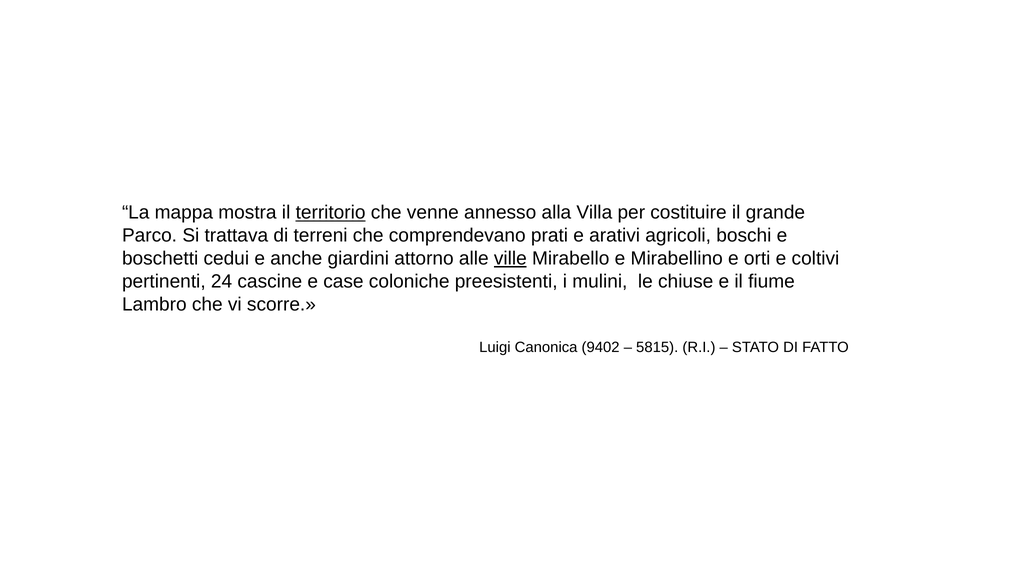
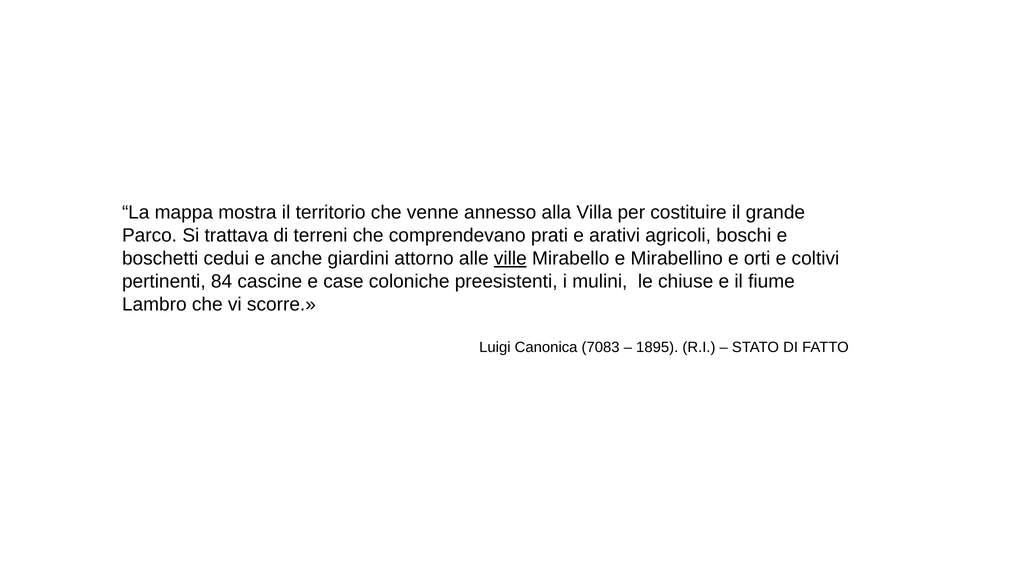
territorio underline: present -> none
24: 24 -> 84
9402: 9402 -> 7083
5815: 5815 -> 1895
